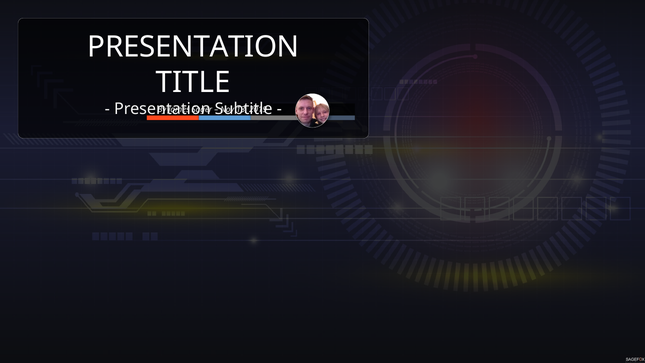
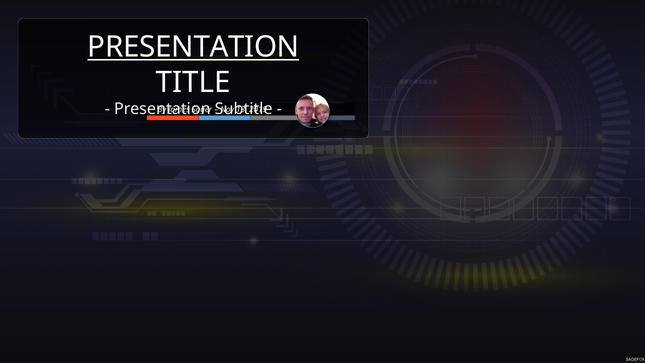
PRESENTATION at (193, 47) underline: none -> present
